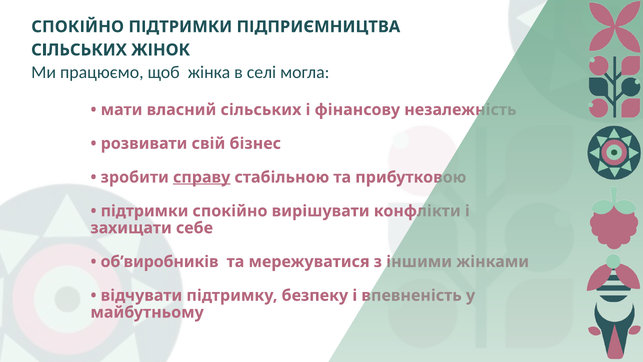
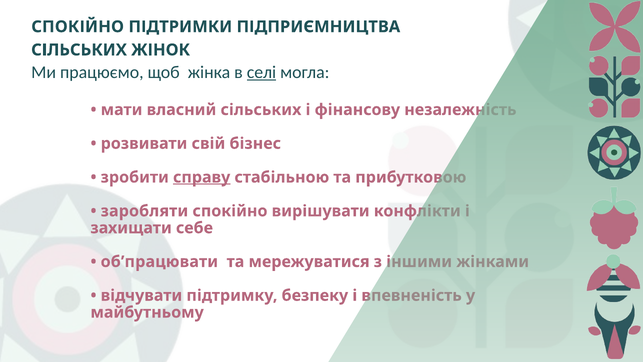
селі underline: none -> present
підтримки at (145, 211): підтримки -> заробляти
об’виробників: об’виробників -> об’працювати
